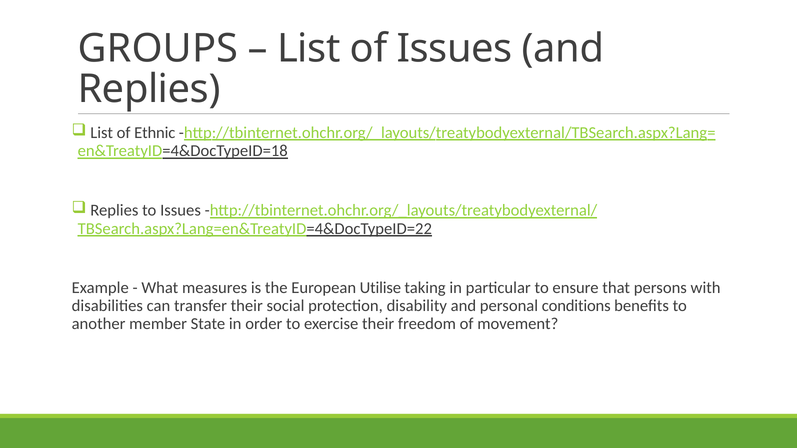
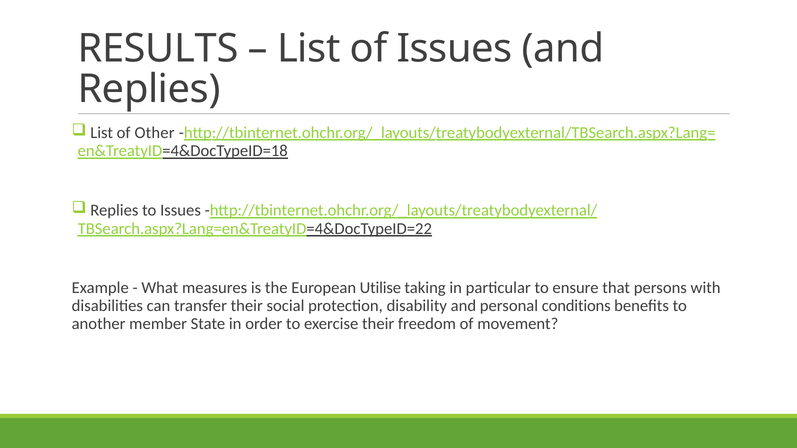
GROUPS: GROUPS -> RESULTS
Ethnic: Ethnic -> Other
